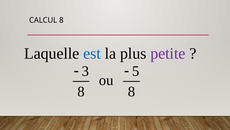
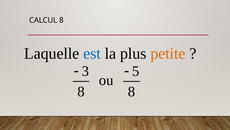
petite colour: purple -> orange
